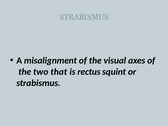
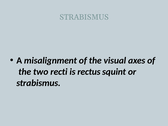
that: that -> recti
